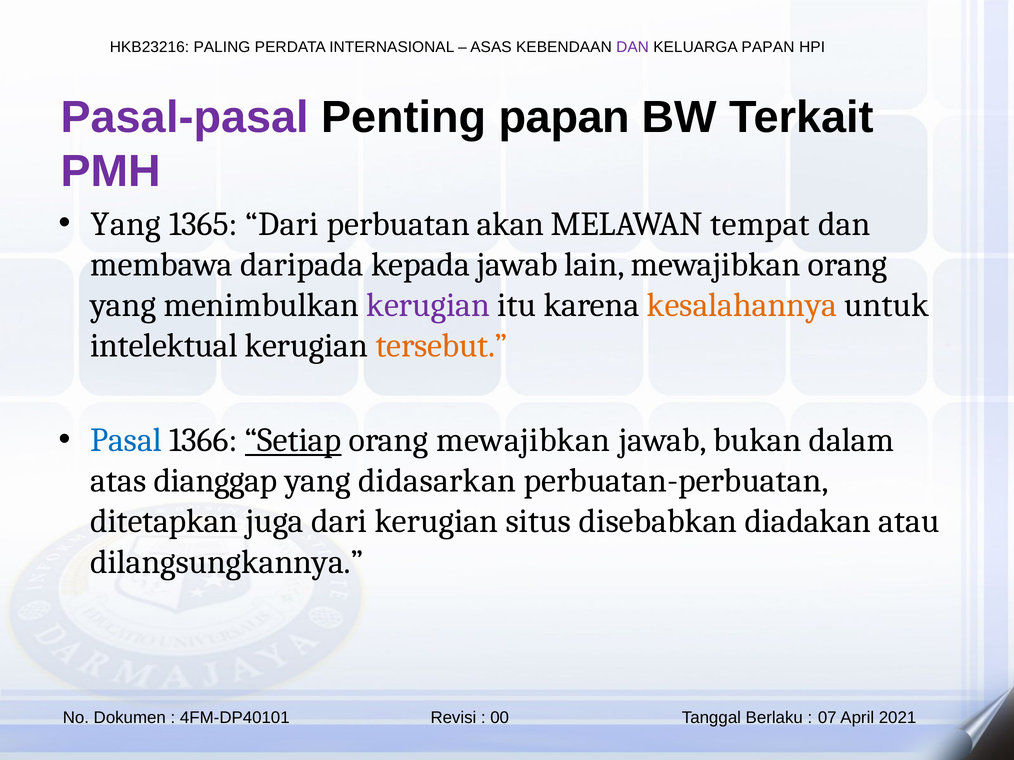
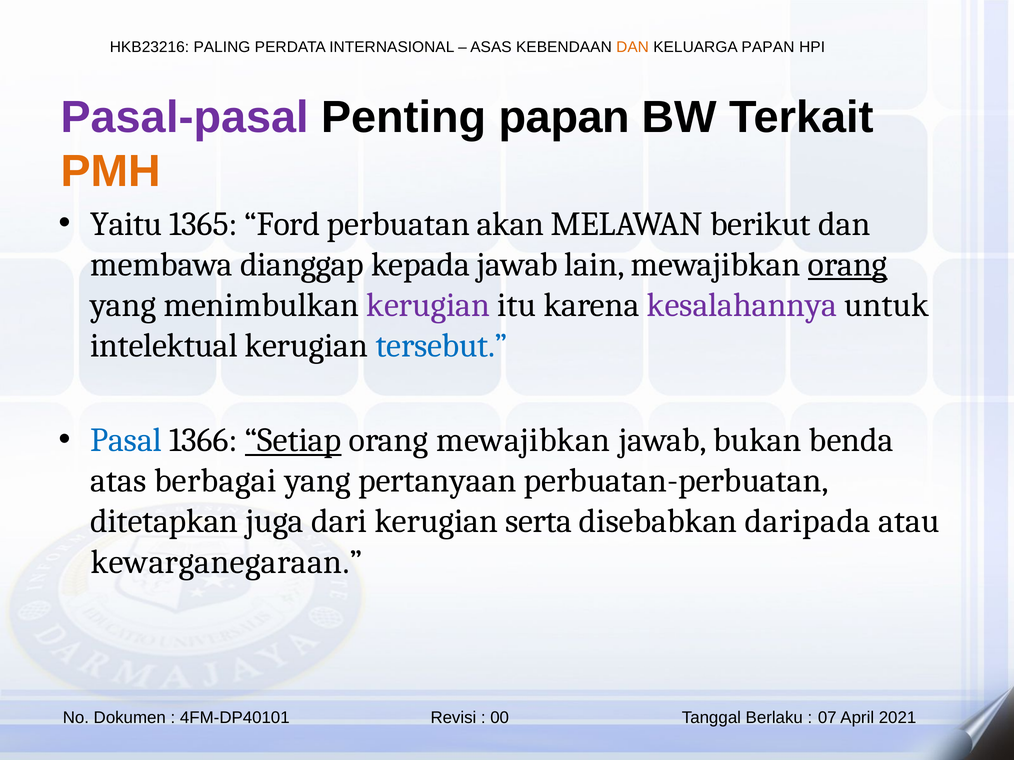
DAN at (633, 47) colour: purple -> orange
PMH colour: purple -> orange
Yang at (126, 224): Yang -> Yaitu
1365 Dari: Dari -> Ford
tempat: tempat -> berikut
daripada: daripada -> dianggap
orang at (848, 265) underline: none -> present
kesalahannya colour: orange -> purple
tersebut colour: orange -> blue
dalam: dalam -> benda
dianggap: dianggap -> berbagai
didasarkan: didasarkan -> pertanyaan
situs: situs -> serta
diadakan: diadakan -> daripada
dilangsungkannya: dilangsungkannya -> kewarganegaraan
